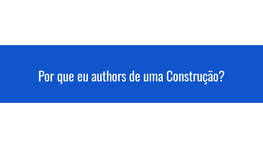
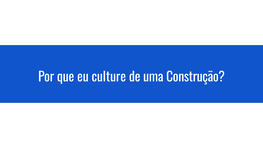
authors: authors -> culture
